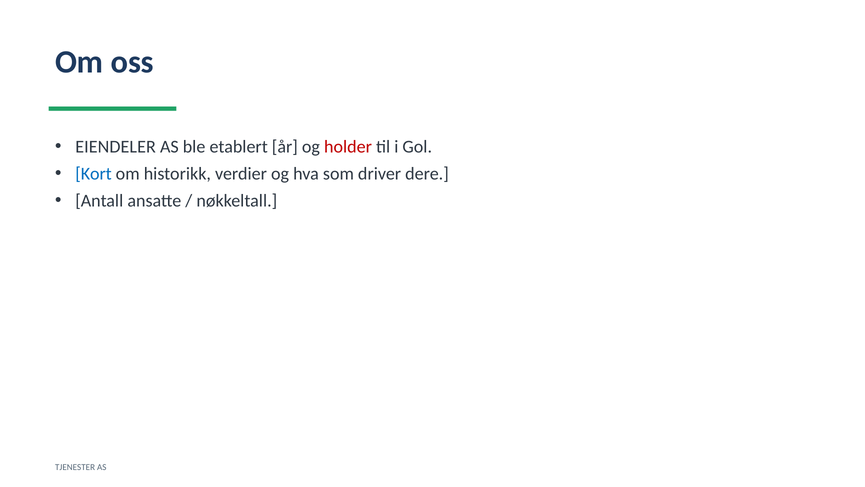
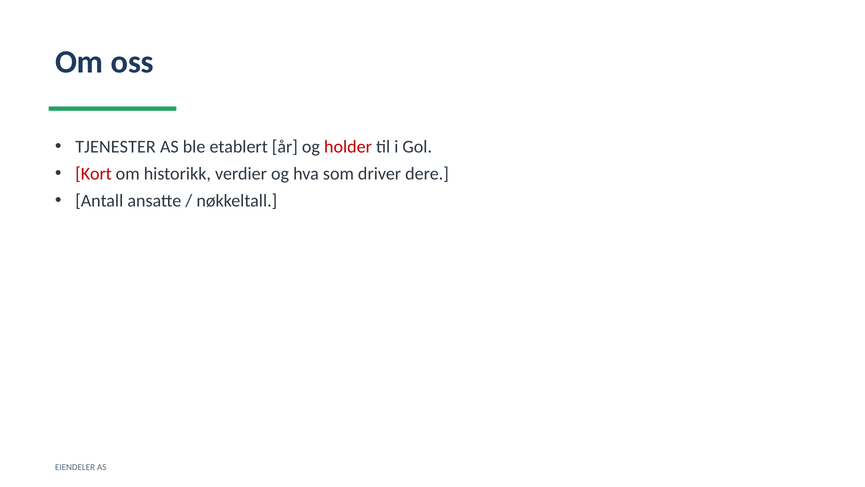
EIENDELER: EIENDELER -> TJENESTER
Kort colour: blue -> red
TJENESTER: TJENESTER -> EIENDELER
